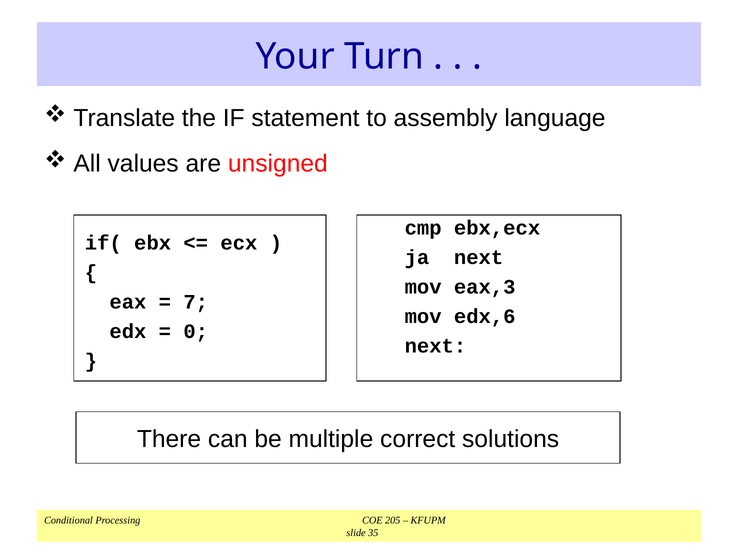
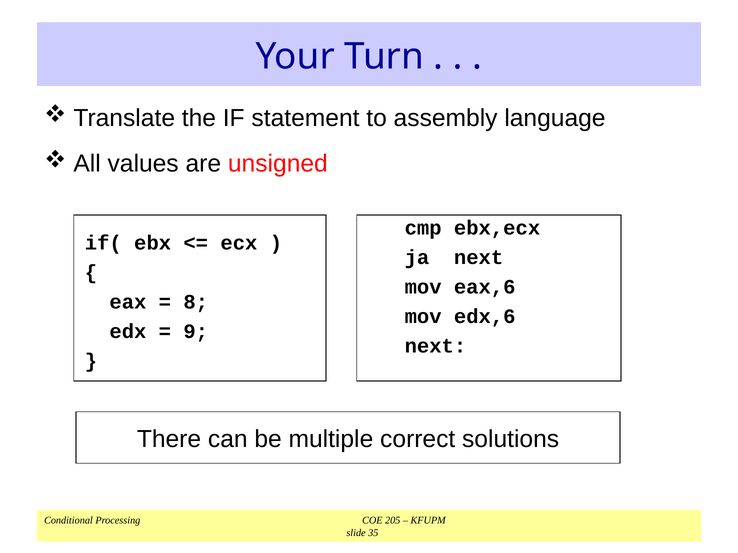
eax,3: eax,3 -> eax,6
7: 7 -> 8
0: 0 -> 9
